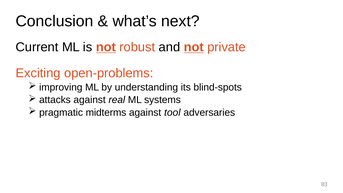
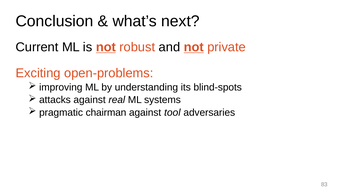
midterms: midterms -> chairman
